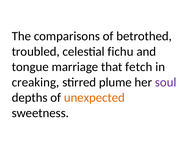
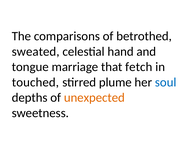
troubled: troubled -> sweated
fichu: fichu -> hand
creaking: creaking -> touched
soul colour: purple -> blue
